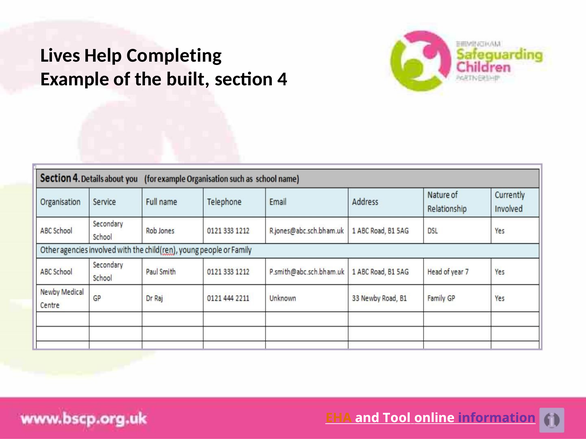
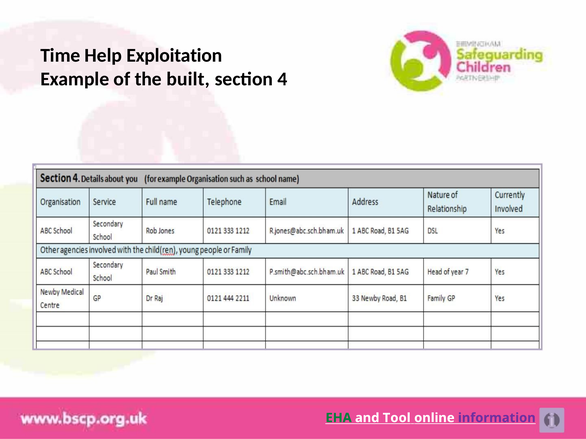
Lives: Lives -> Time
Completing: Completing -> Exploitation
EHA colour: orange -> green
